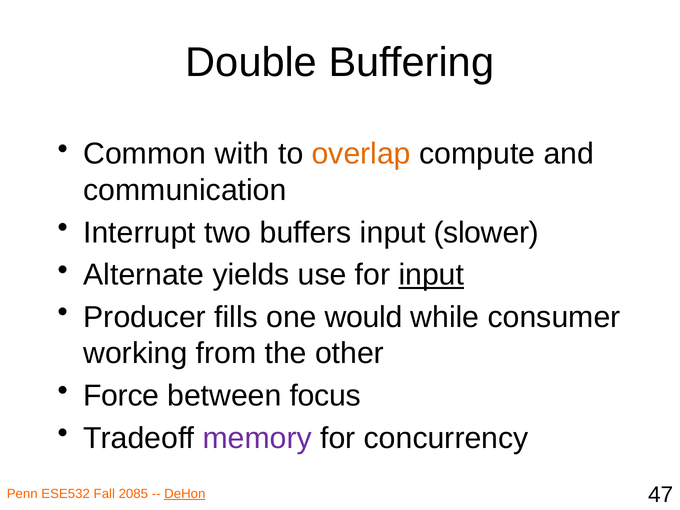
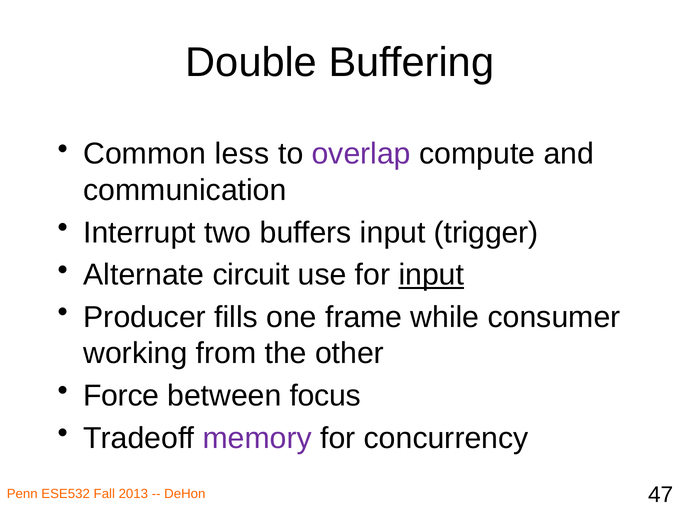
with: with -> less
overlap colour: orange -> purple
slower: slower -> trigger
yields: yields -> circuit
would: would -> frame
2085: 2085 -> 2013
DeHon underline: present -> none
